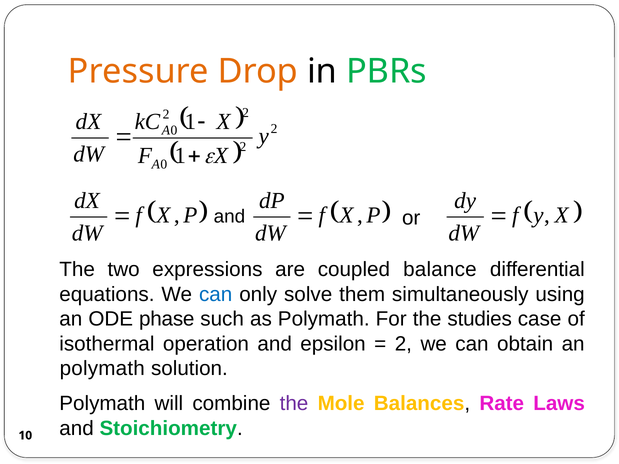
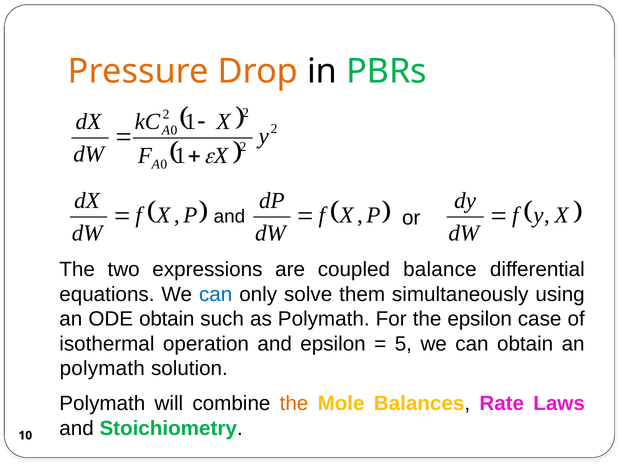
ODE phase: phase -> obtain
the studies: studies -> epsilon
2 at (403, 344): 2 -> 5
the at (294, 404) colour: purple -> orange
